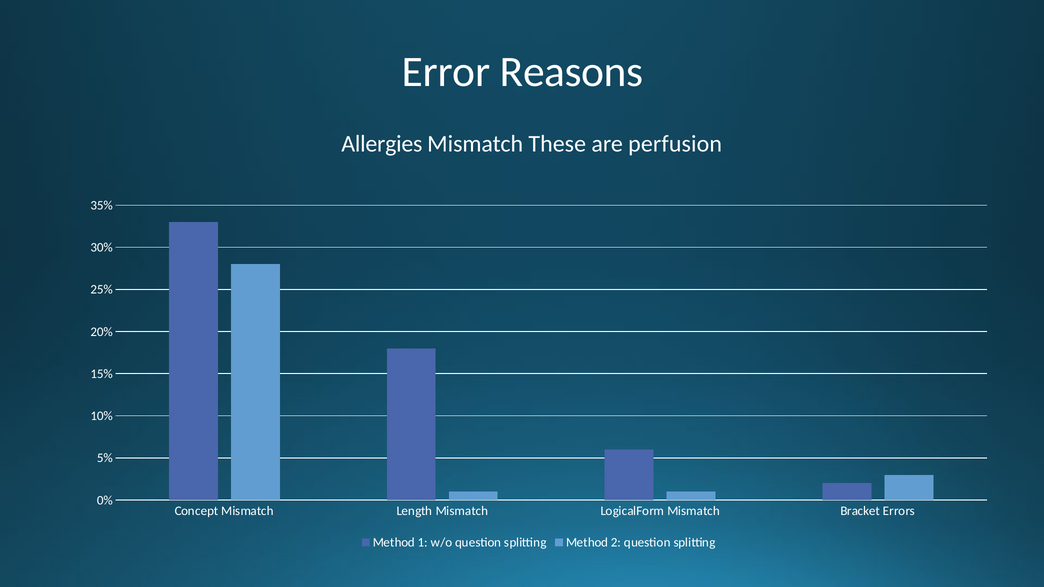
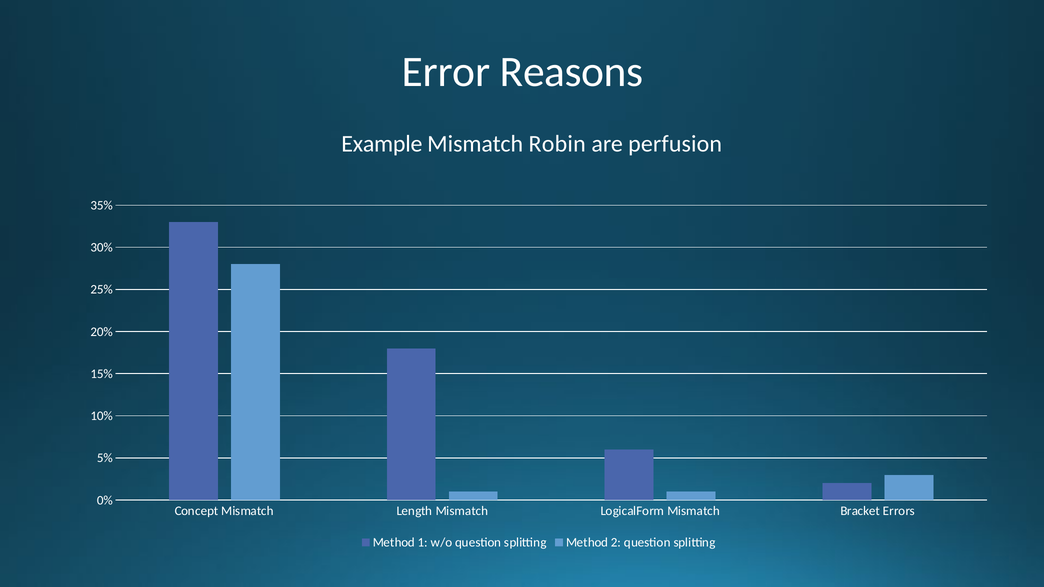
Allergies: Allergies -> Example
These: These -> Robin
